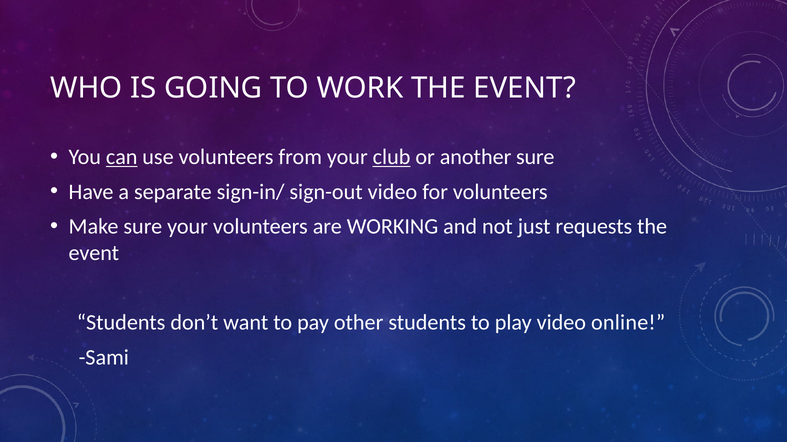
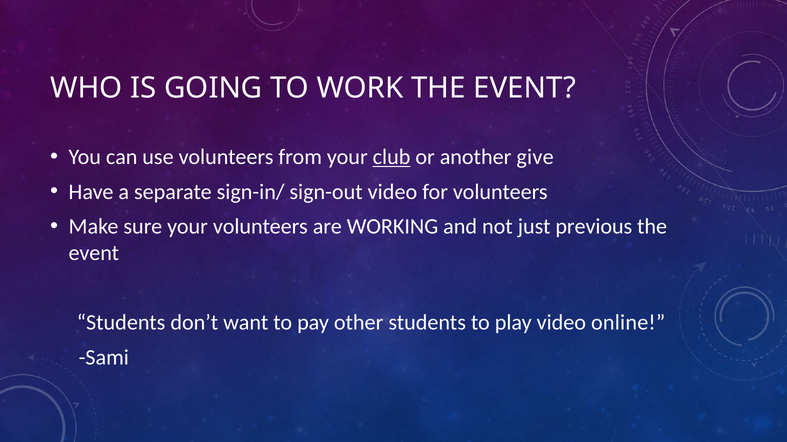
can underline: present -> none
another sure: sure -> give
requests: requests -> previous
